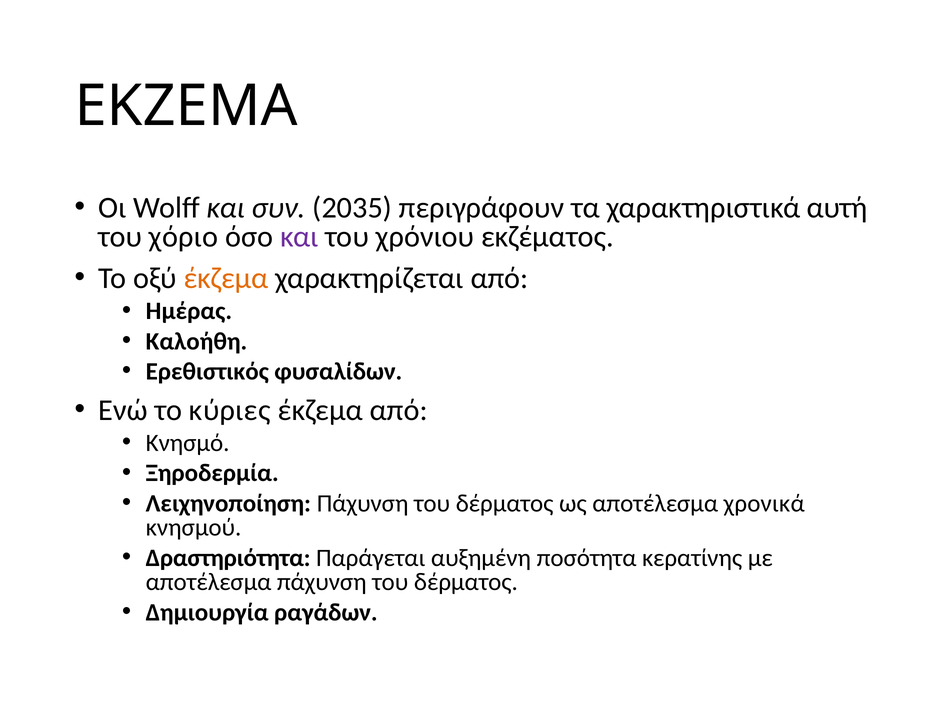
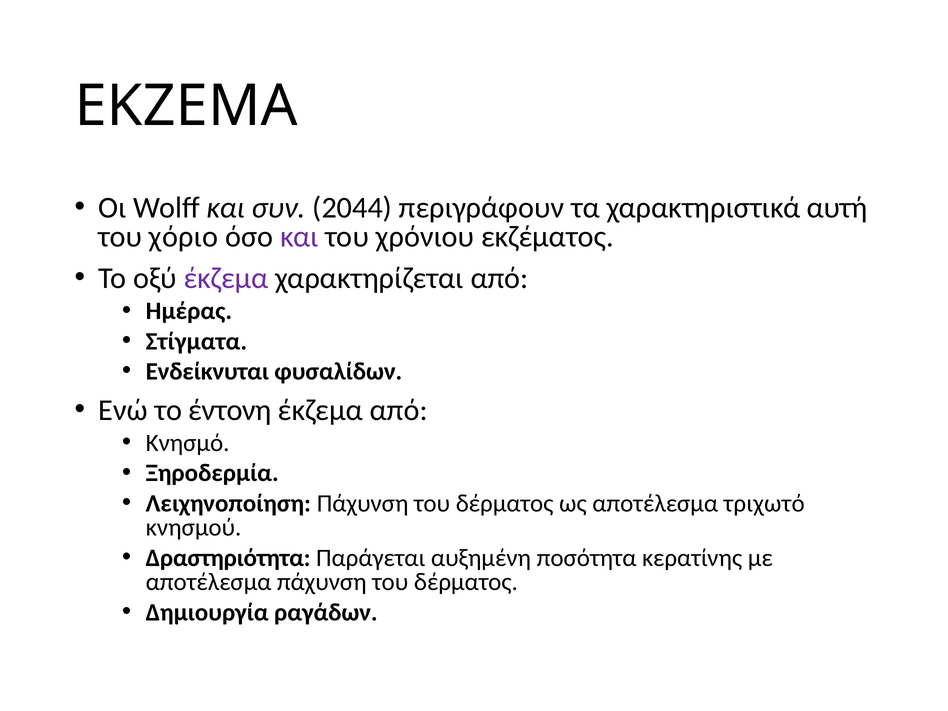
2035: 2035 -> 2044
έκζεμα at (226, 278) colour: orange -> purple
Καλοήθη: Καλοήθη -> Στίγματα
Ερεθιστικός: Ερεθιστικός -> Ενδείκνυται
κύριες: κύριες -> έντονη
χρονικά: χρονικά -> τριχωτό
